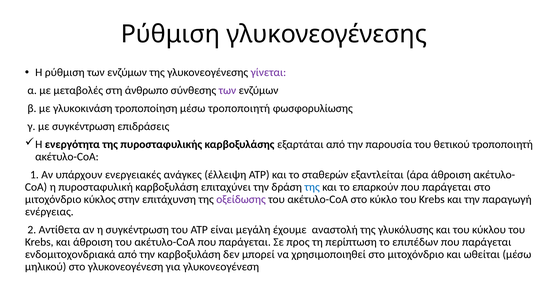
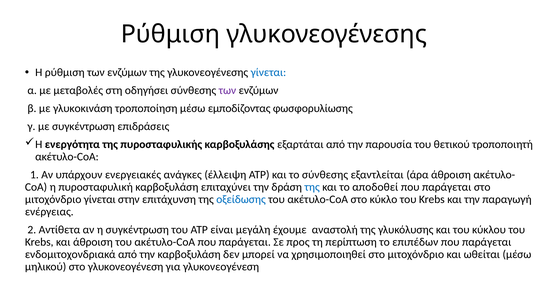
γίνεται at (268, 72) colour: purple -> blue
άνθρωπο: άνθρωπο -> οδηγήσει
μέσω τροποποιητή: τροποποιητή -> εμποδίζοντας
το σταθερών: σταθερών -> σύνθεσης
επαρκούν: επαρκούν -> αποδοθεί
μιτοχόνδριο κύκλος: κύκλος -> γίνεται
οξείδωσης colour: purple -> blue
